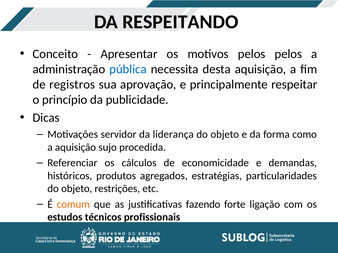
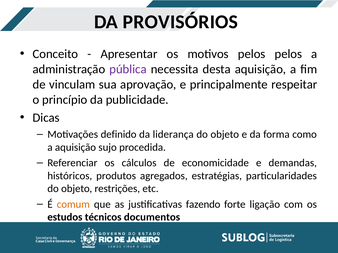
RESPEITANDO: RESPEITANDO -> PROVISÓRIOS
pública colour: blue -> purple
registros: registros -> vinculam
servidor: servidor -> definido
profissionais: profissionais -> documentos
